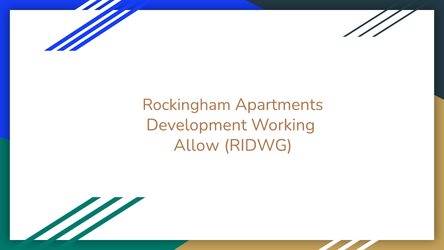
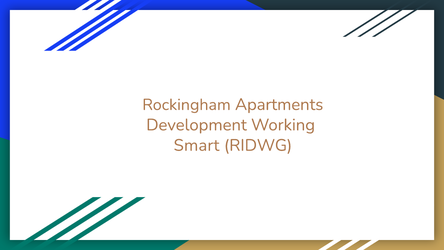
Allow: Allow -> Smart
